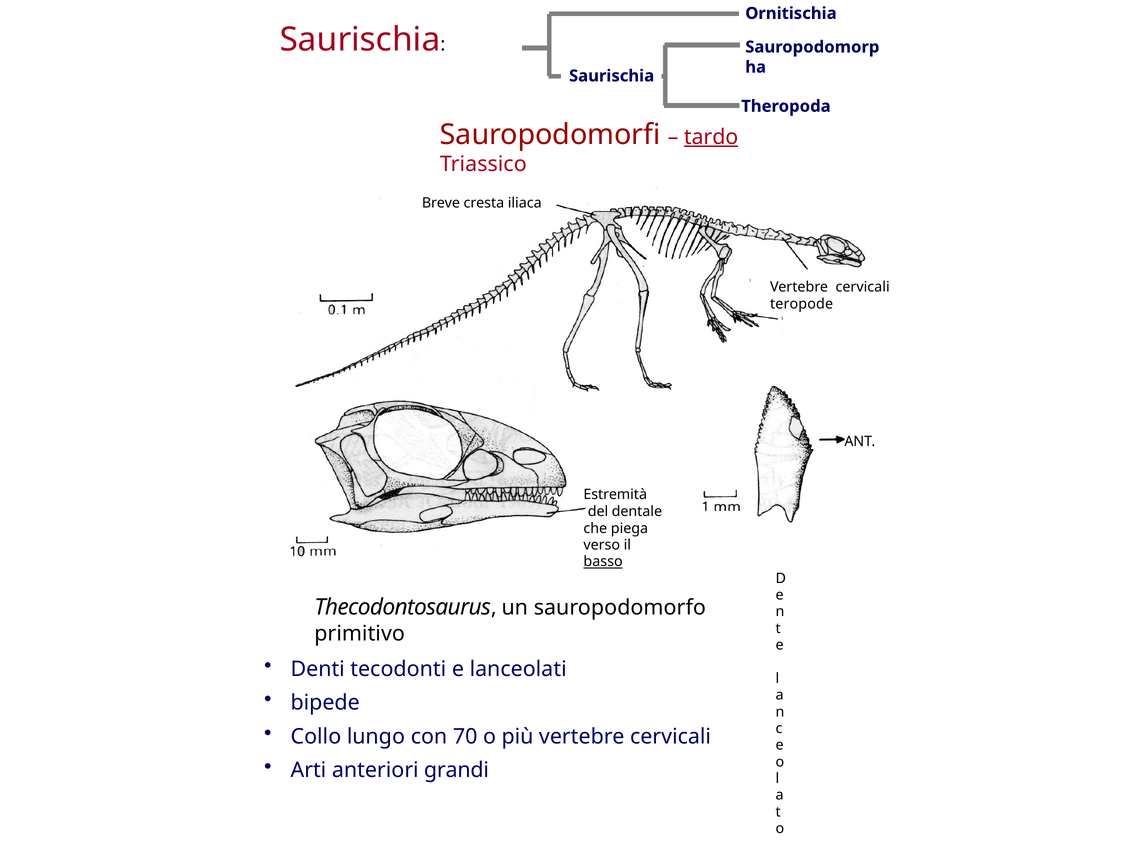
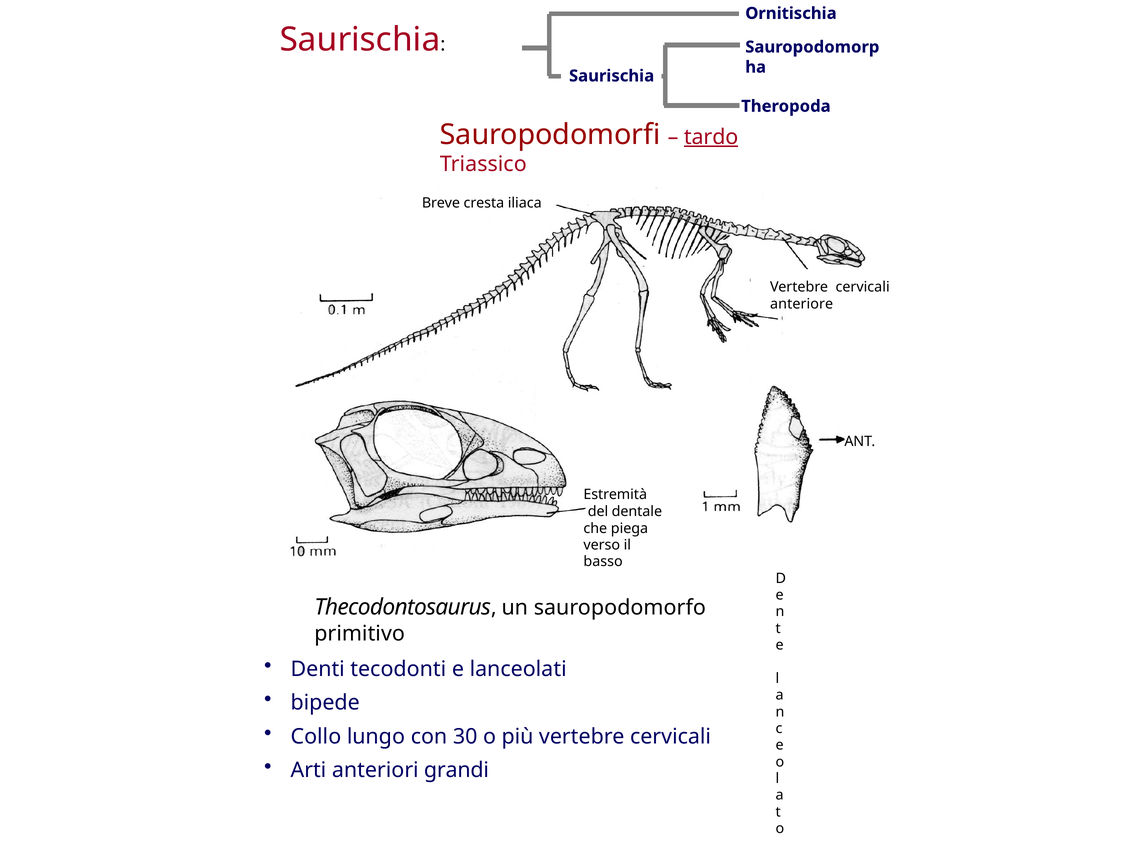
teropode: teropode -> anteriore
basso underline: present -> none
70: 70 -> 30
